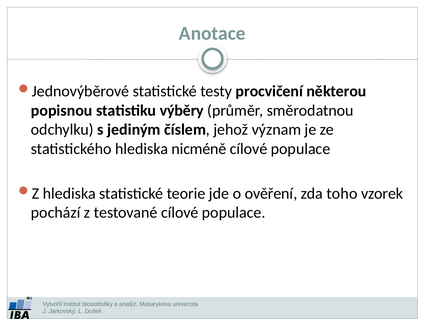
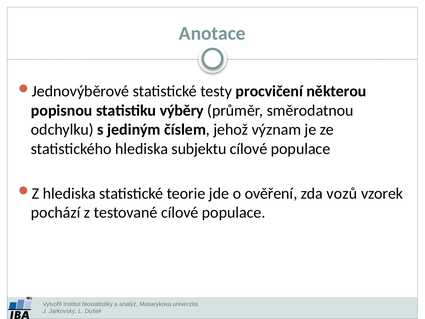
nicméně: nicméně -> subjektu
toho: toho -> vozů
